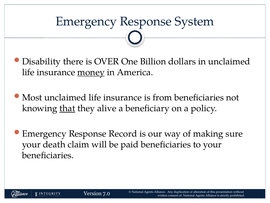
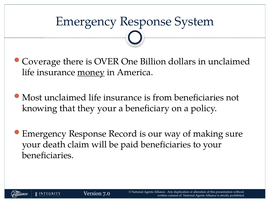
Disability: Disability -> Coverage
that underline: present -> none
they alive: alive -> your
